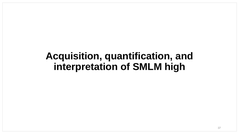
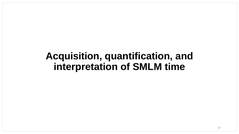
high: high -> time
